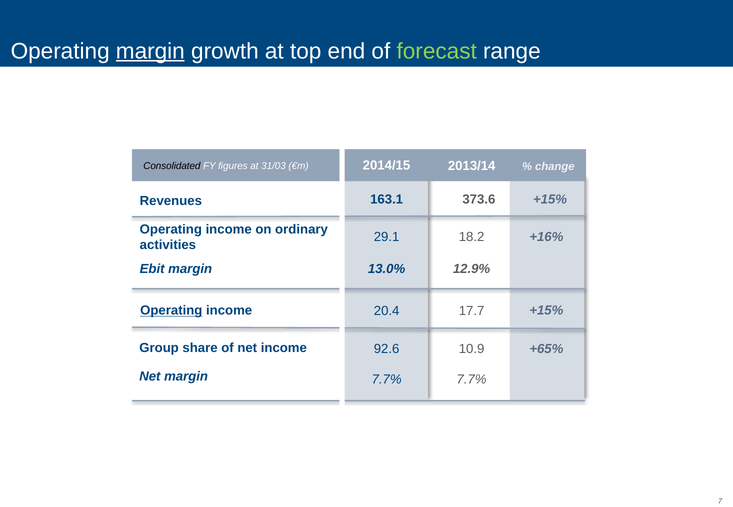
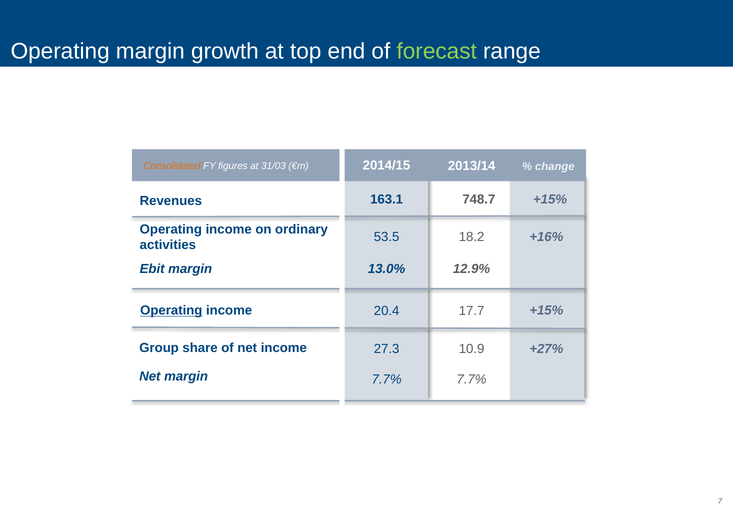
margin at (150, 51) underline: present -> none
Consolidated colour: black -> orange
373.6: 373.6 -> 748.7
29.1: 29.1 -> 53.5
92.6: 92.6 -> 27.3
+65%: +65% -> +27%
